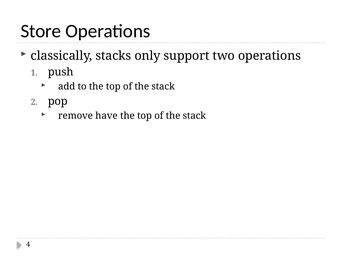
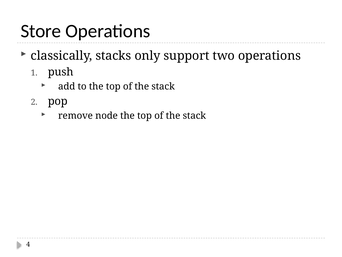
have: have -> node
